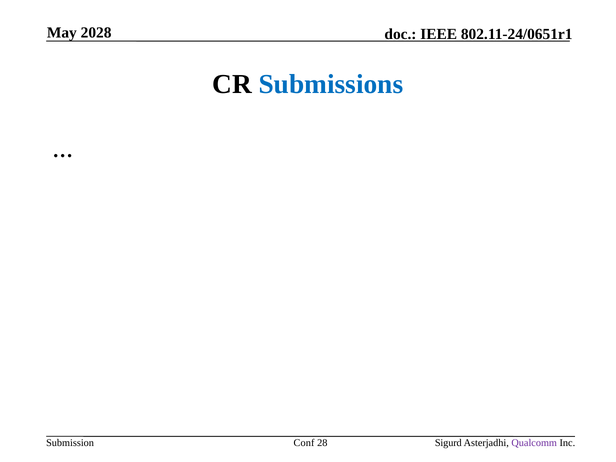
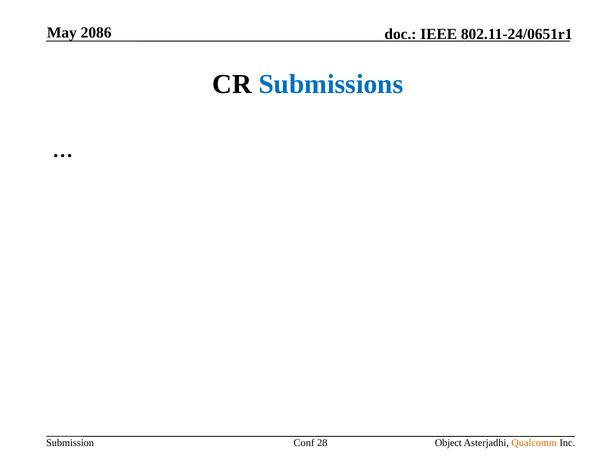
2028: 2028 -> 2086
Sigurd: Sigurd -> Object
Qualcomm colour: purple -> orange
